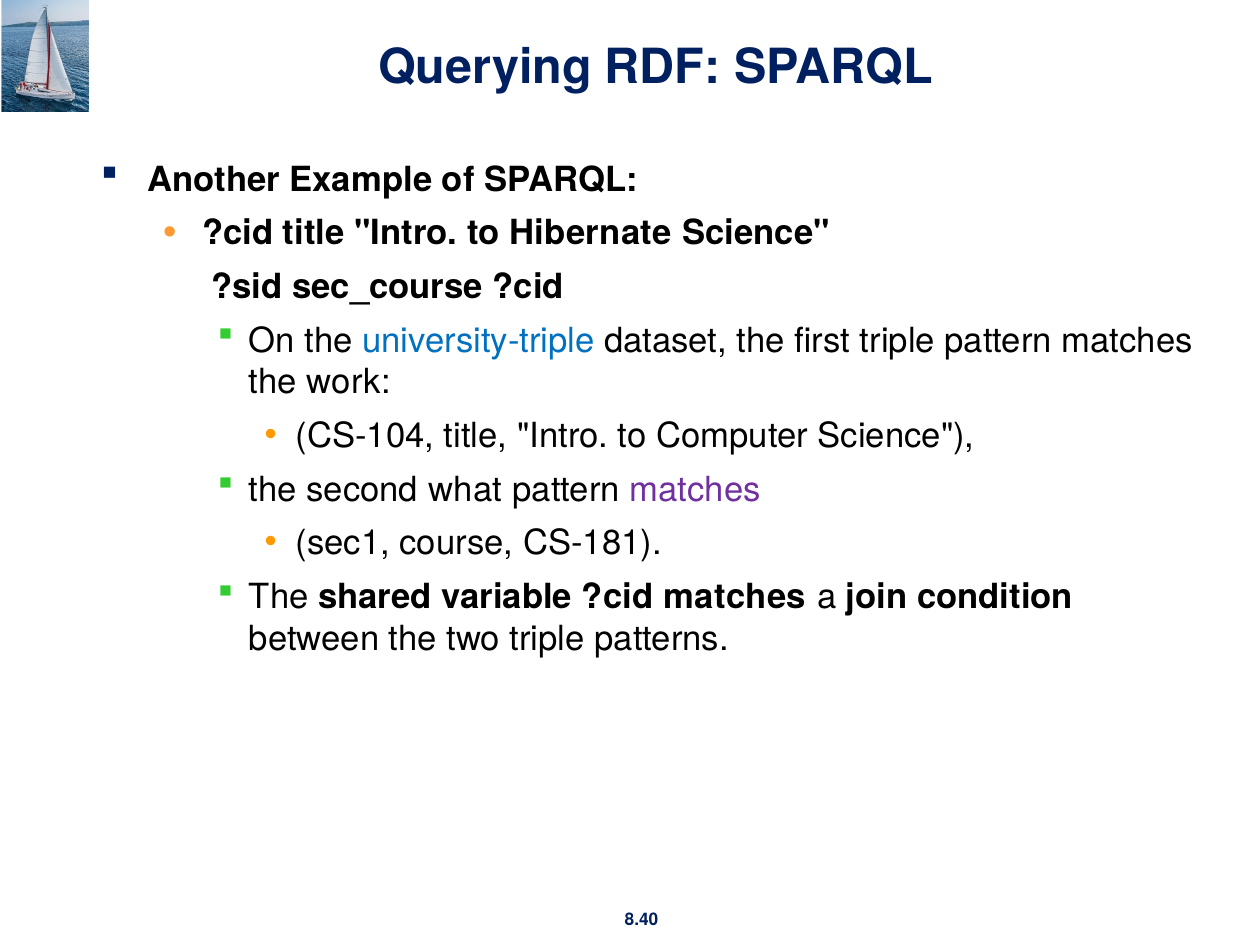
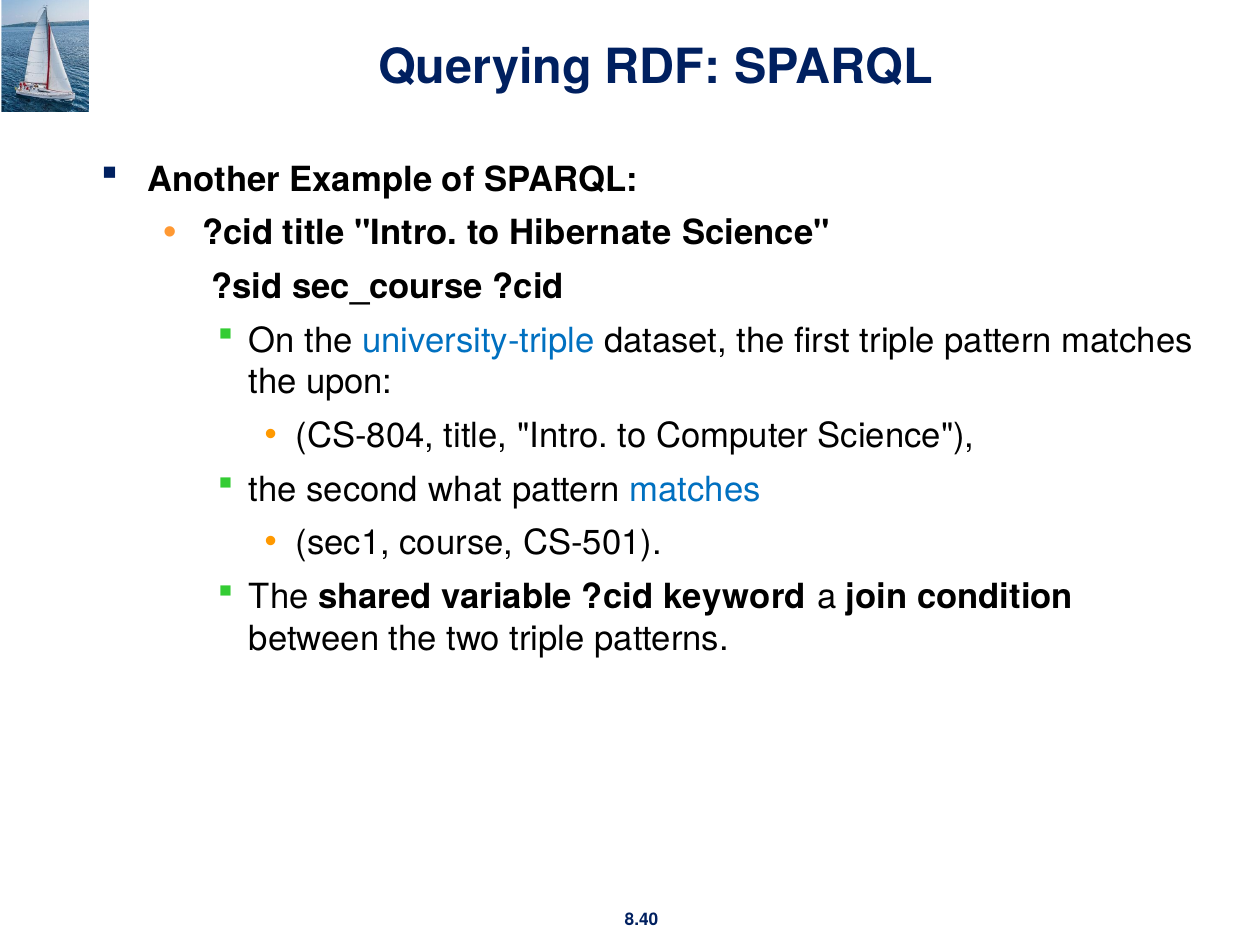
work: work -> upon
CS-104: CS-104 -> CS-804
matches at (695, 490) colour: purple -> blue
CS-181: CS-181 -> CS-501
?cid matches: matches -> keyword
